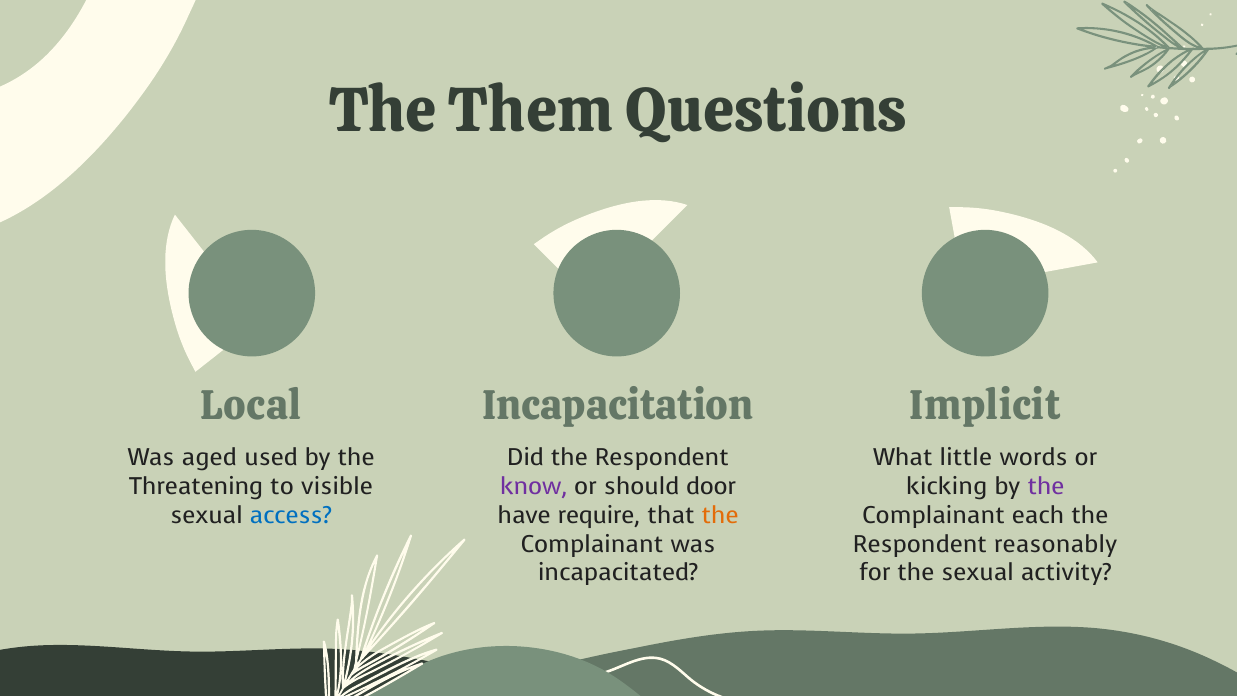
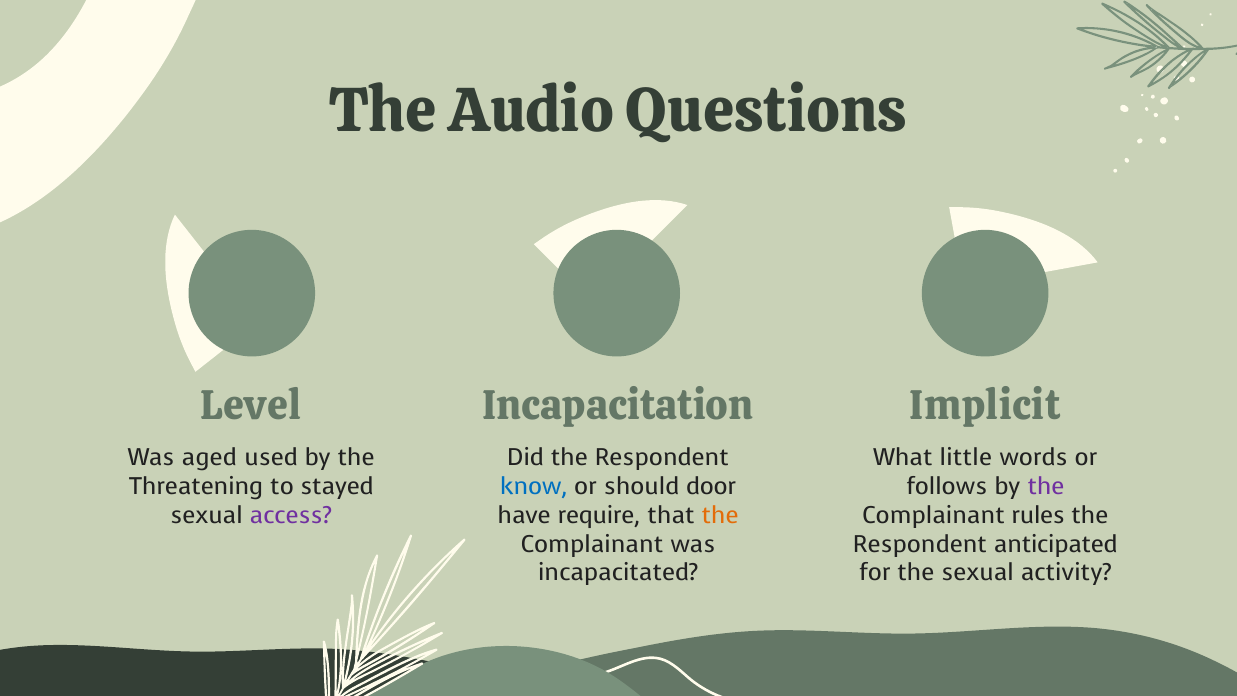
Them: Them -> Audio
Local: Local -> Level
visible: visible -> stayed
know colour: purple -> blue
kicking: kicking -> follows
access colour: blue -> purple
each: each -> rules
reasonably: reasonably -> anticipated
